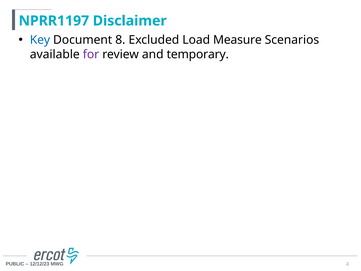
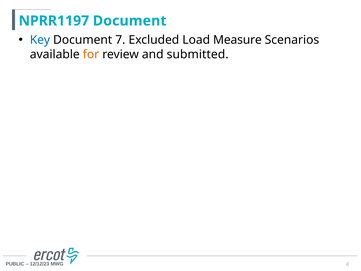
NPRR1197 Disclaimer: Disclaimer -> Document
8: 8 -> 7
for colour: purple -> orange
temporary: temporary -> submitted
